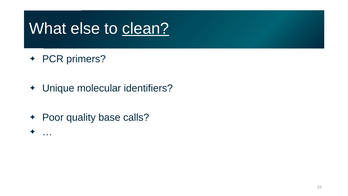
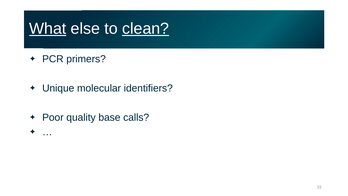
What underline: none -> present
